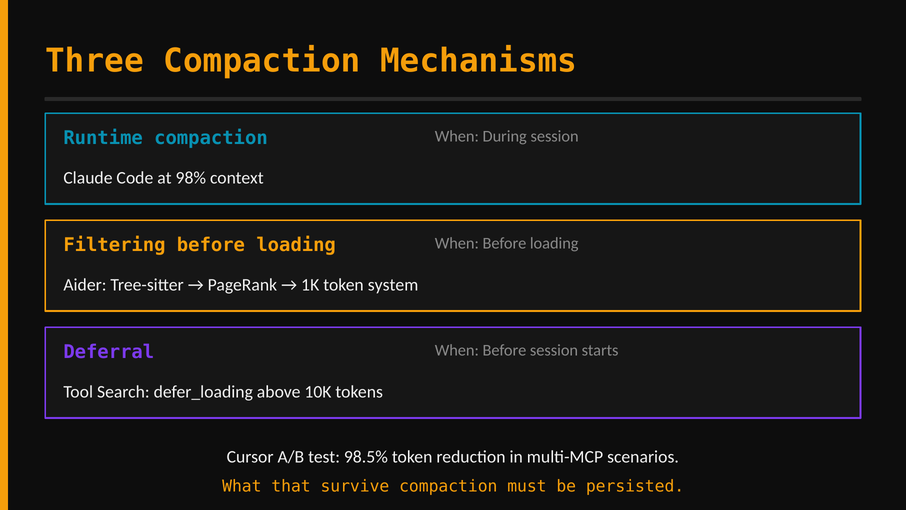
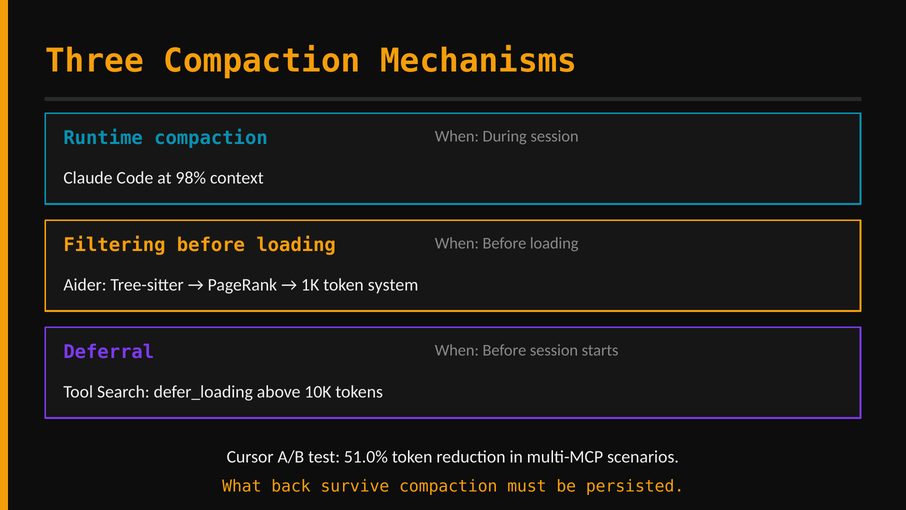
98.5%: 98.5% -> 51.0%
that: that -> back
